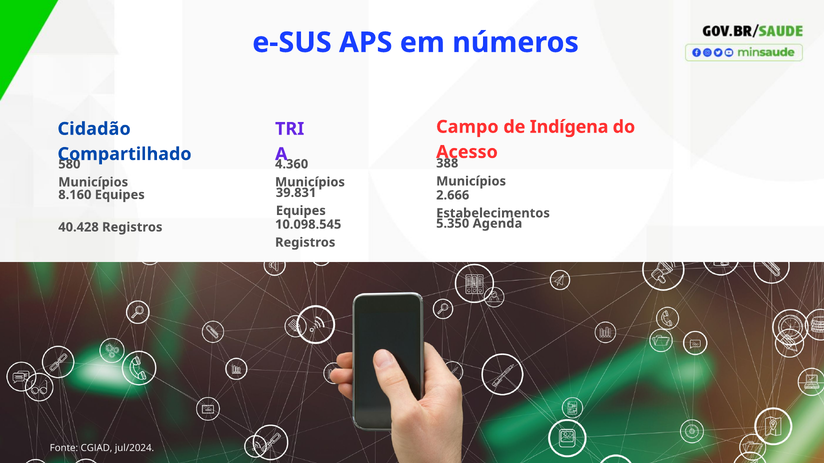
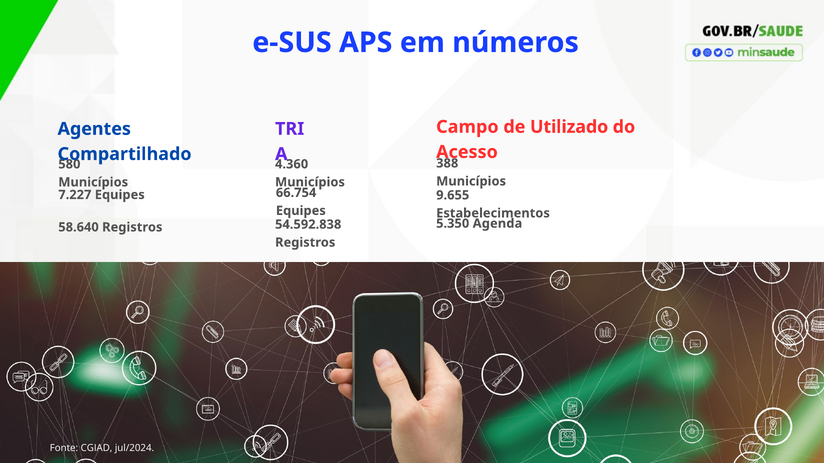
Indígena: Indígena -> Utilizado
Cidadão: Cidadão -> Agentes
39.831: 39.831 -> 66.754
8.160: 8.160 -> 7.227
2.666: 2.666 -> 9.655
10.098.545: 10.098.545 -> 54.592.838
40.428: 40.428 -> 58.640
